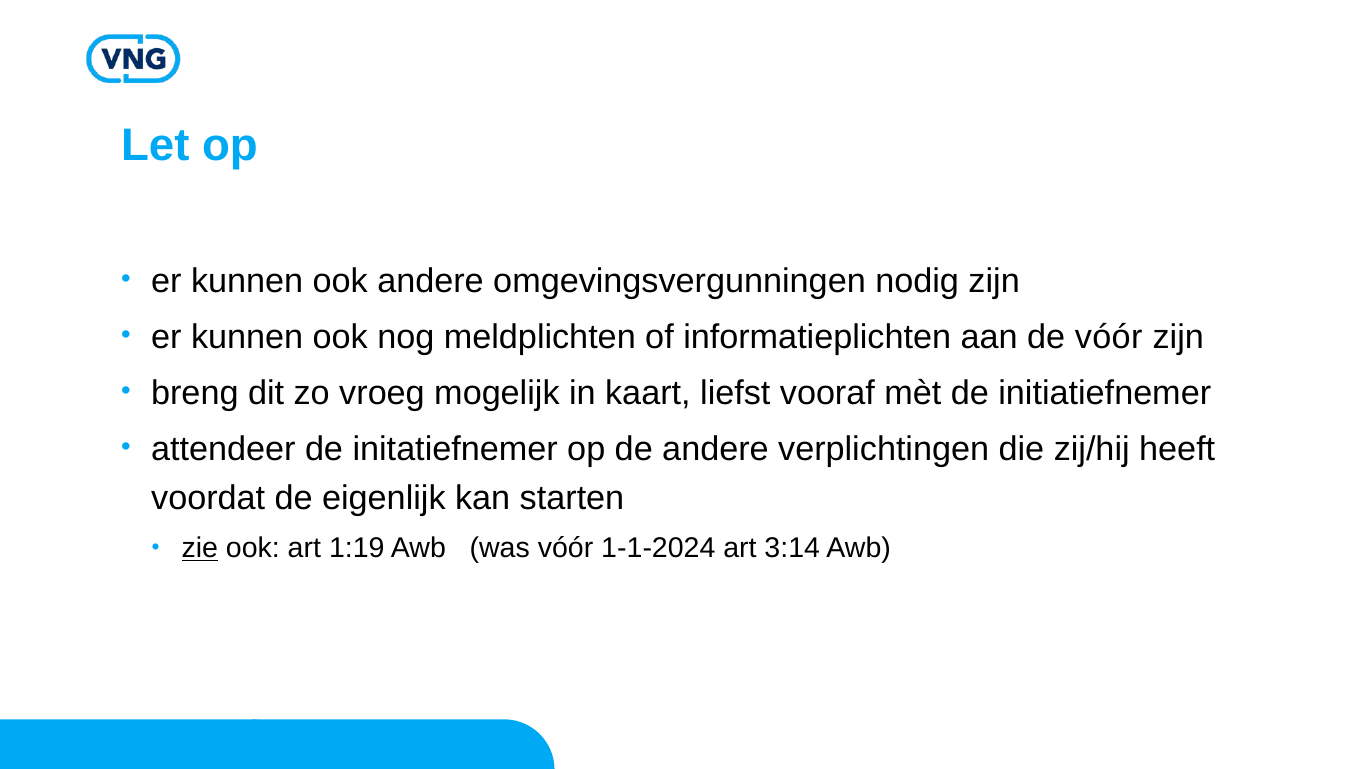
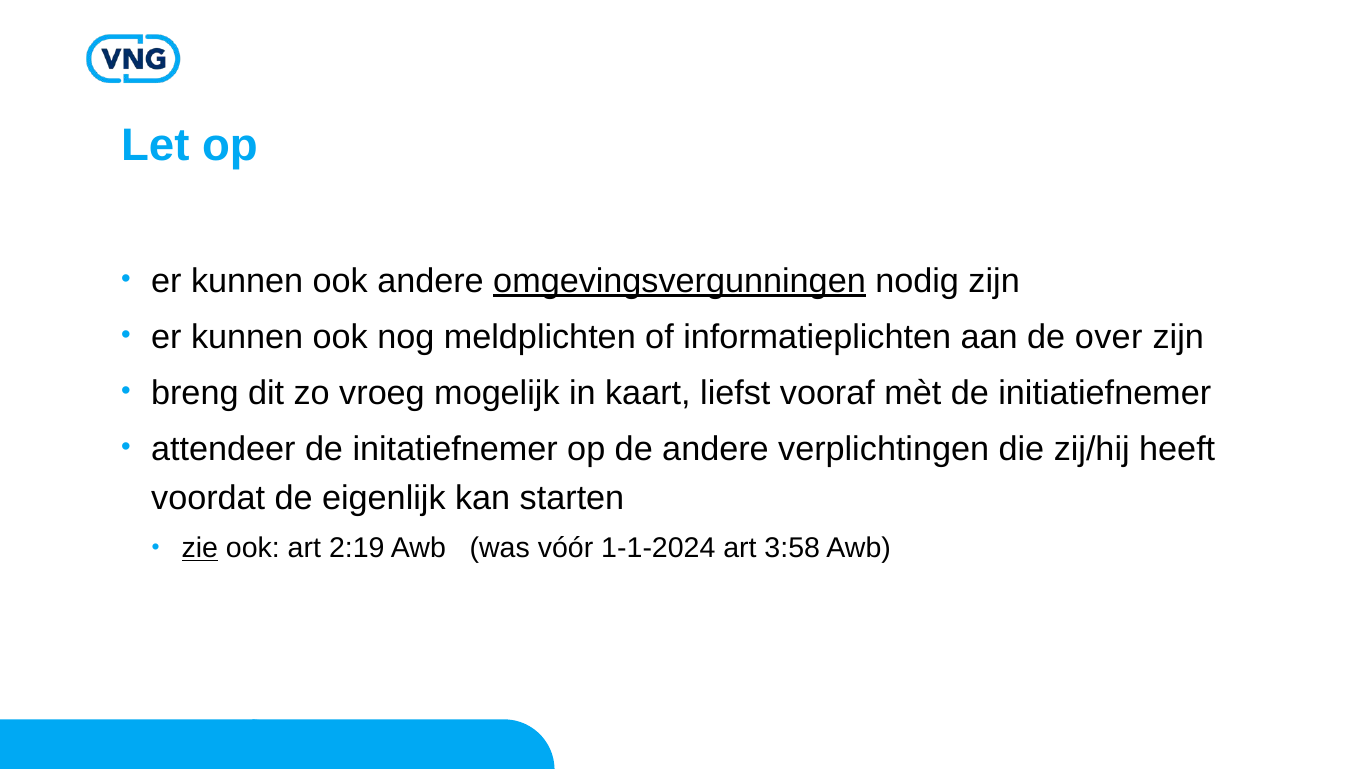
omgevingsvergunningen underline: none -> present
de vóór: vóór -> over
1:19: 1:19 -> 2:19
3:14: 3:14 -> 3:58
